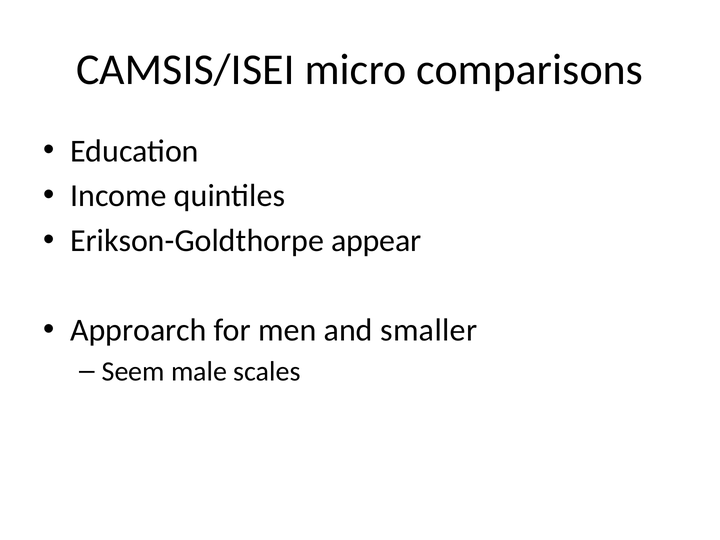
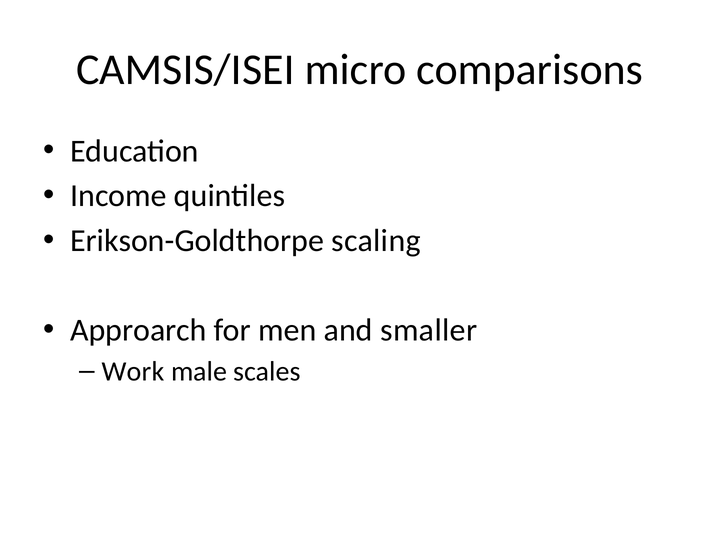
appear: appear -> scaling
Seem: Seem -> Work
